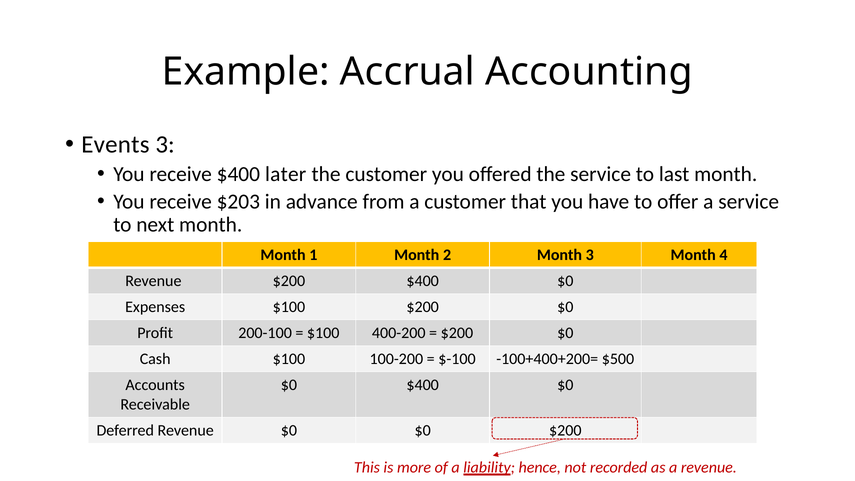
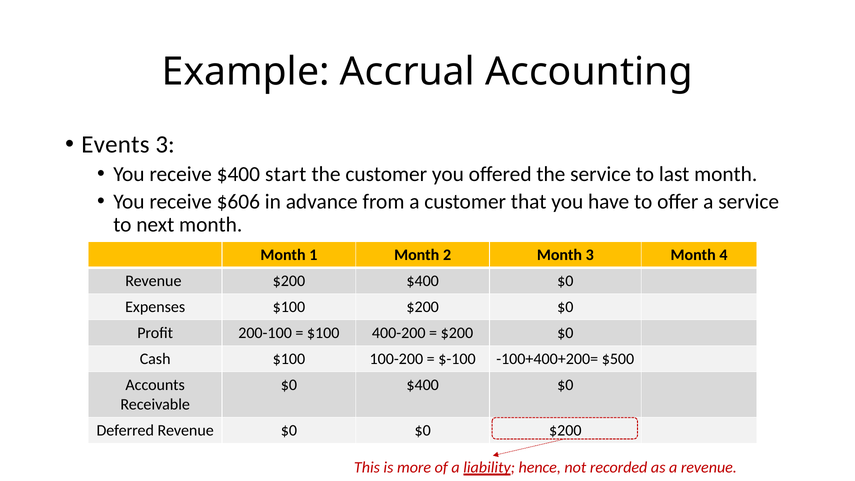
later: later -> start
$203: $203 -> $606
